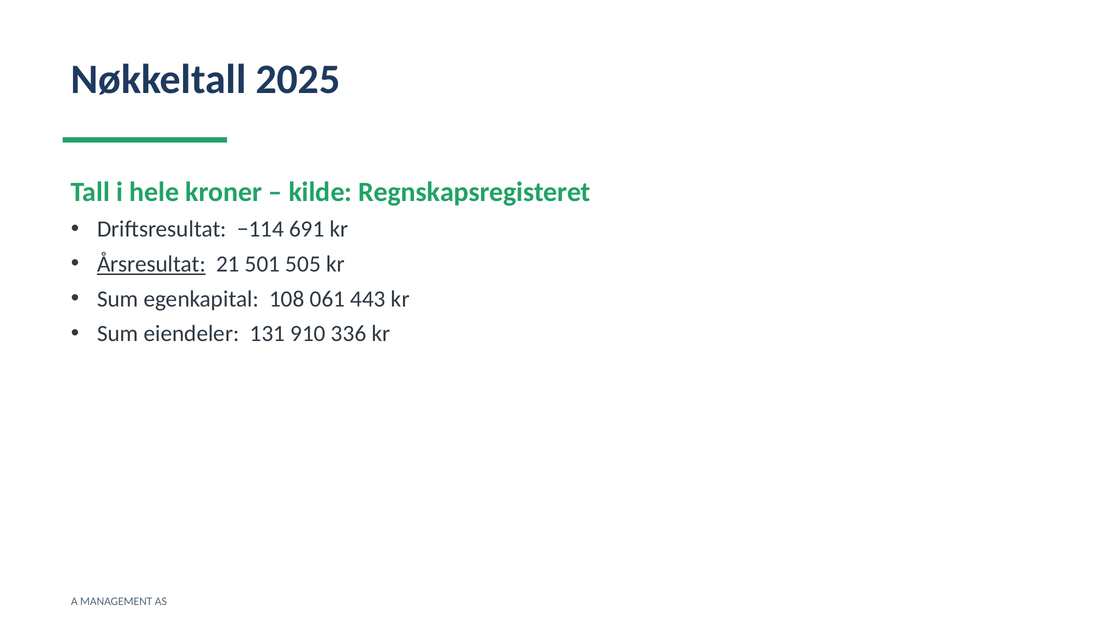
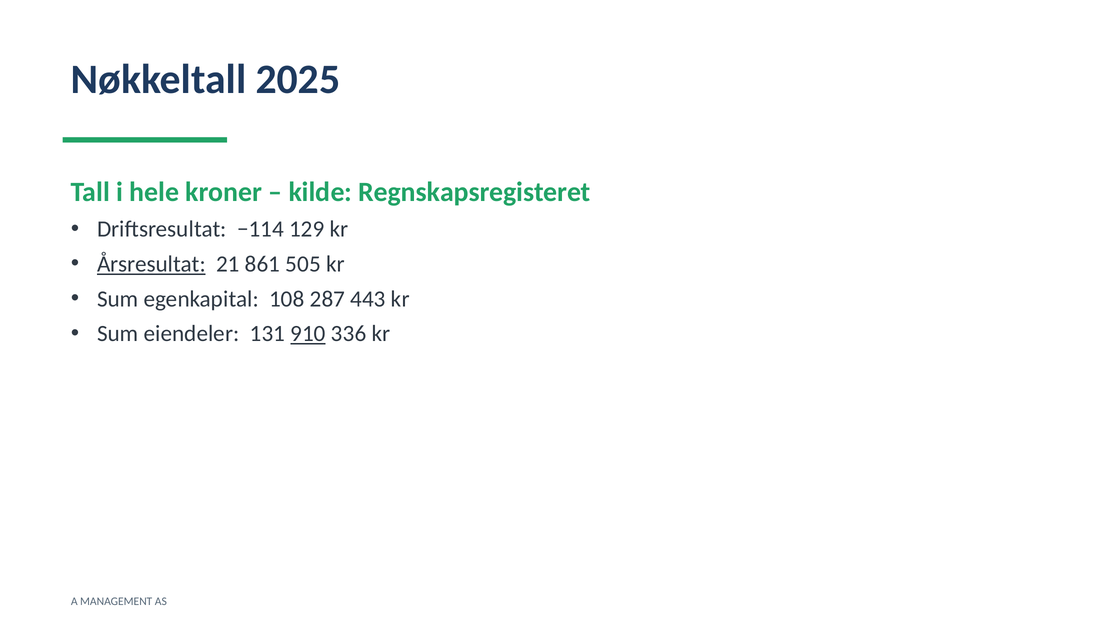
691: 691 -> 129
501: 501 -> 861
061: 061 -> 287
910 underline: none -> present
